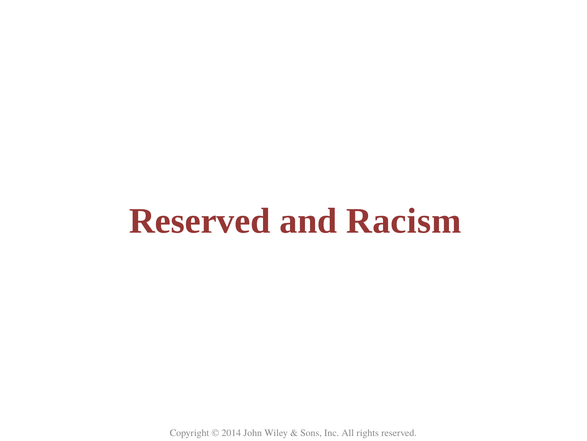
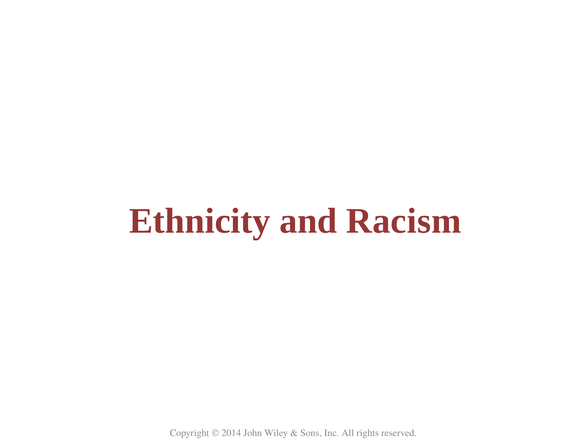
Reserved at (200, 221): Reserved -> Ethnicity
